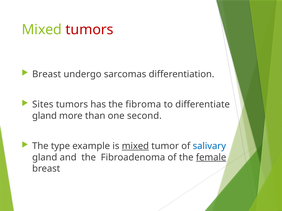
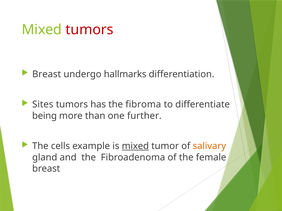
sarcomas: sarcomas -> hallmarks
gland at (44, 116): gland -> being
second: second -> further
type: type -> cells
salivary colour: blue -> orange
female underline: present -> none
